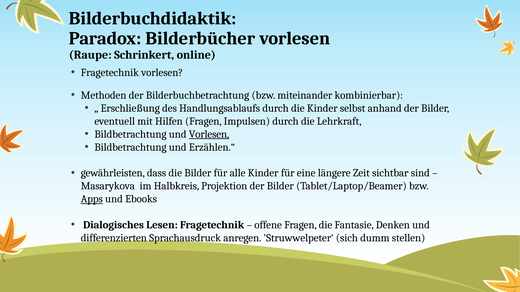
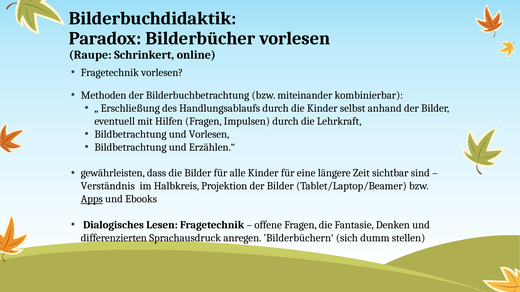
Vorlesen at (209, 134) underline: present -> none
Masarykova: Masarykova -> Verständnis
Struwwelpeter‘: Struwwelpeter‘ -> Bilderbüchern‘
